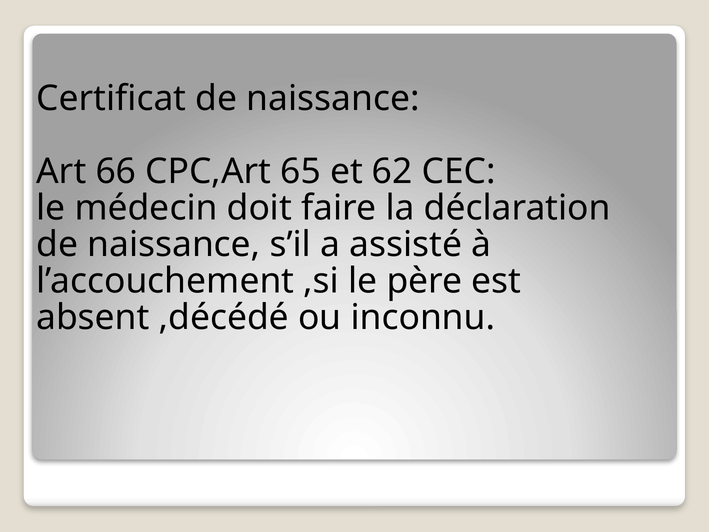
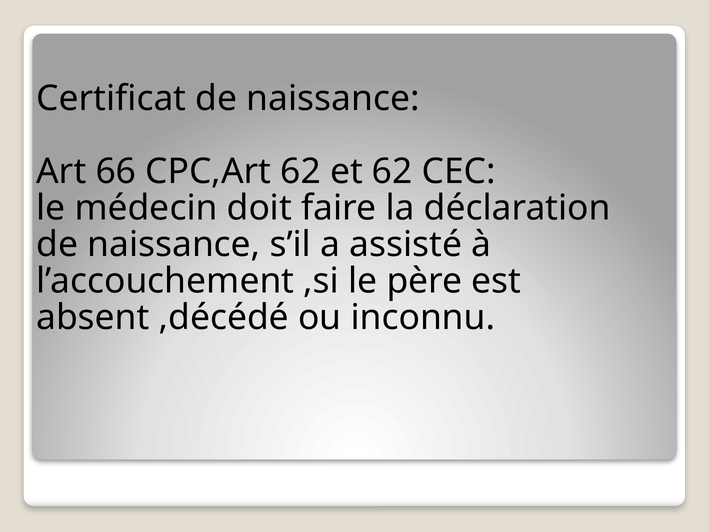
CPC,Art 65: 65 -> 62
